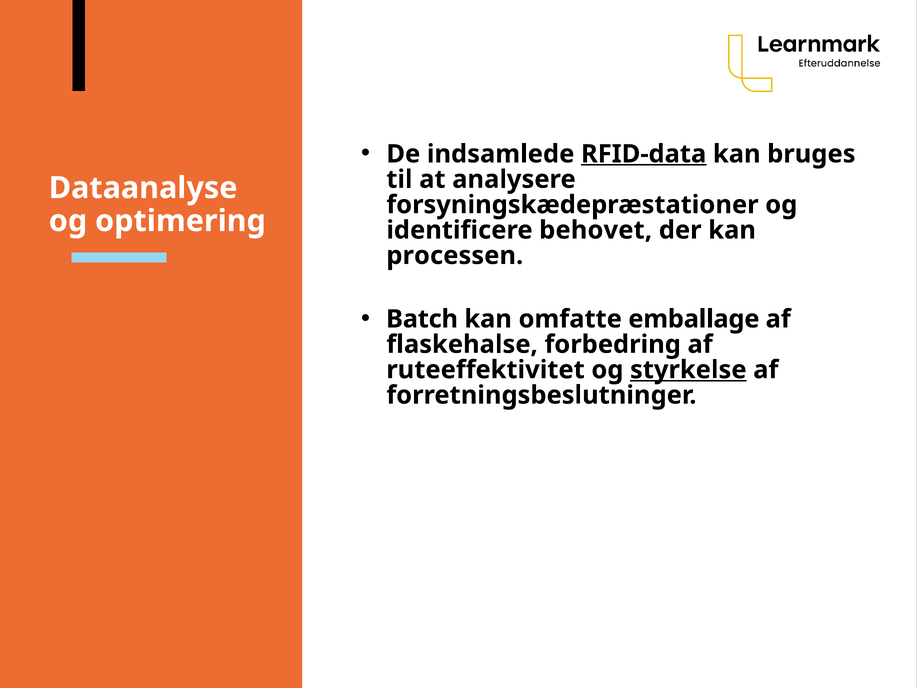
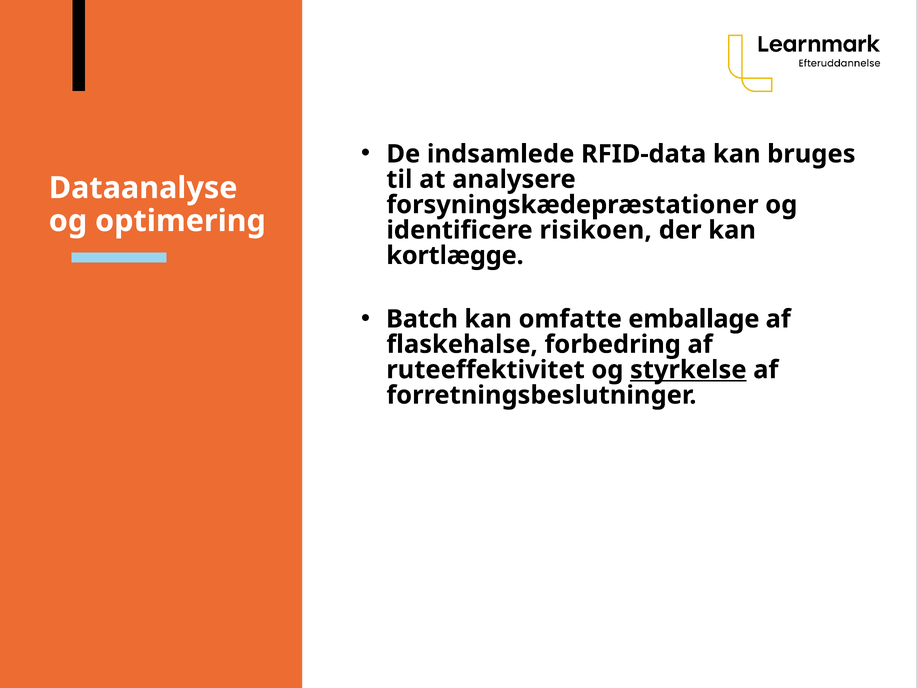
RFID-data underline: present -> none
behovet: behovet -> risikoen
processen: processen -> kortlægge
